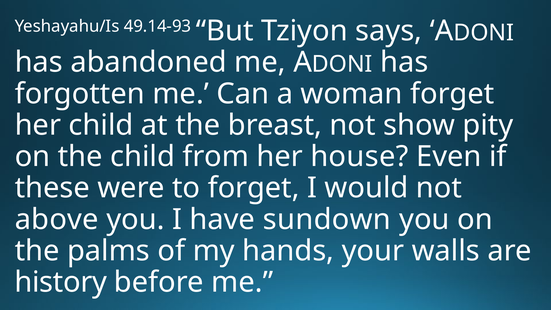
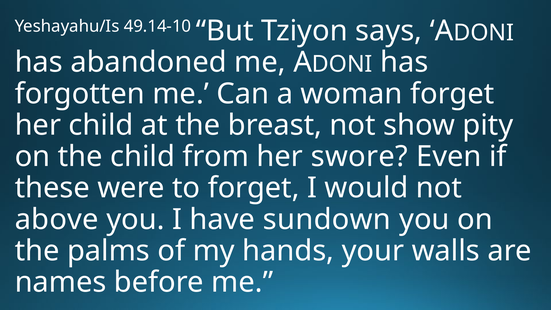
49.14-93: 49.14-93 -> 49.14-10
house: house -> swore
history: history -> names
